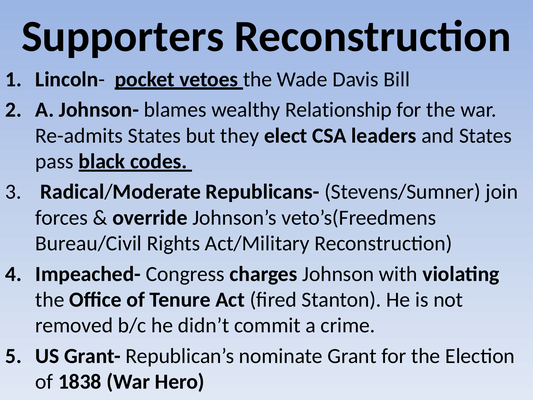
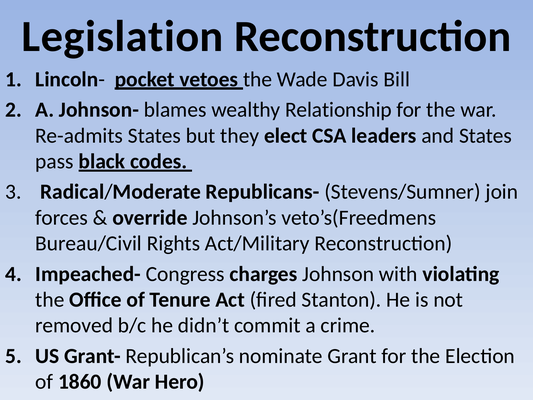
Supporters: Supporters -> Legislation
1838: 1838 -> 1860
